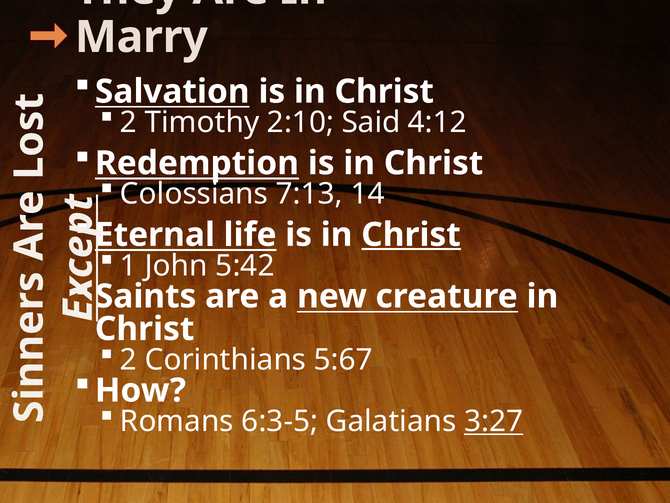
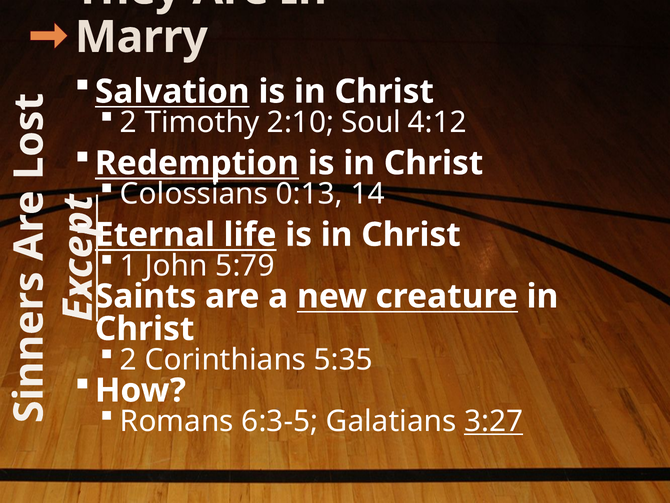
Said: Said -> Soul
7:13: 7:13 -> 0:13
Christ at (411, 235) underline: present -> none
5:42: 5:42 -> 5:79
5:67: 5:67 -> 5:35
